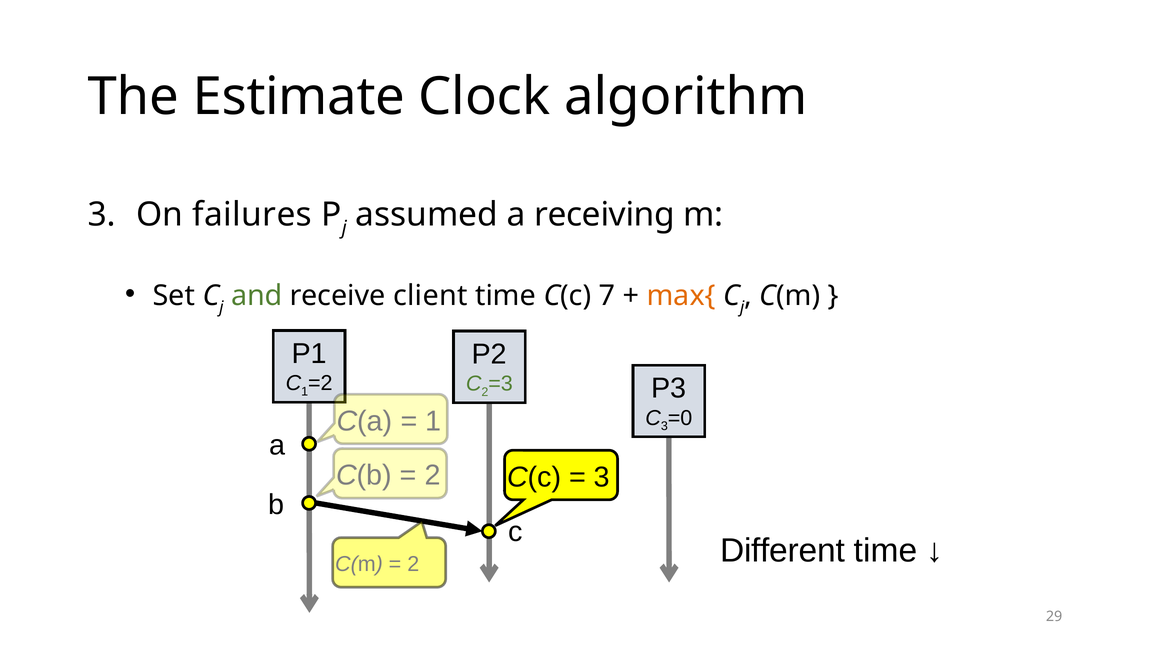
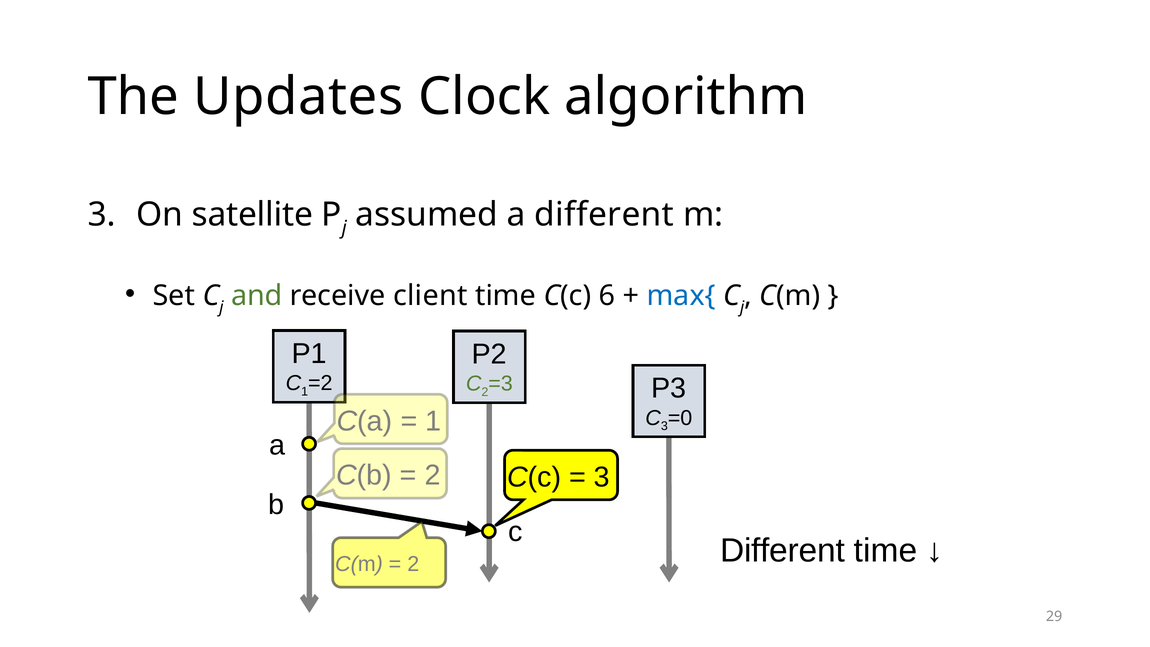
Estimate: Estimate -> Updates
failures: failures -> satellite
a receiving: receiving -> different
7: 7 -> 6
max{ colour: orange -> blue
